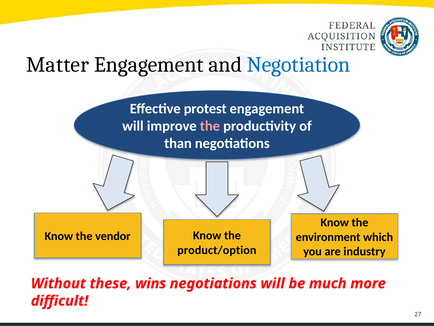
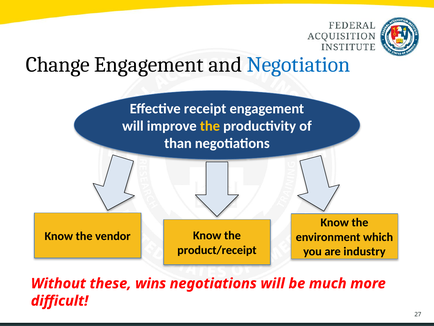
Matter: Matter -> Change
protest: protest -> receipt
the at (210, 126) colour: pink -> yellow
product/option: product/option -> product/receipt
